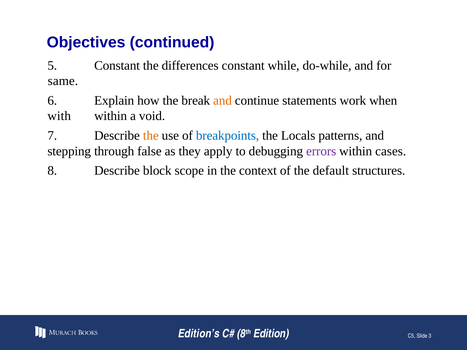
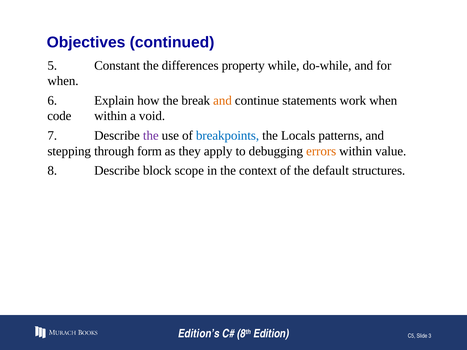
differences constant: constant -> property
same at (63, 81): same -> when
with: with -> code
the at (151, 136) colour: orange -> purple
false: false -> form
errors colour: purple -> orange
cases: cases -> value
